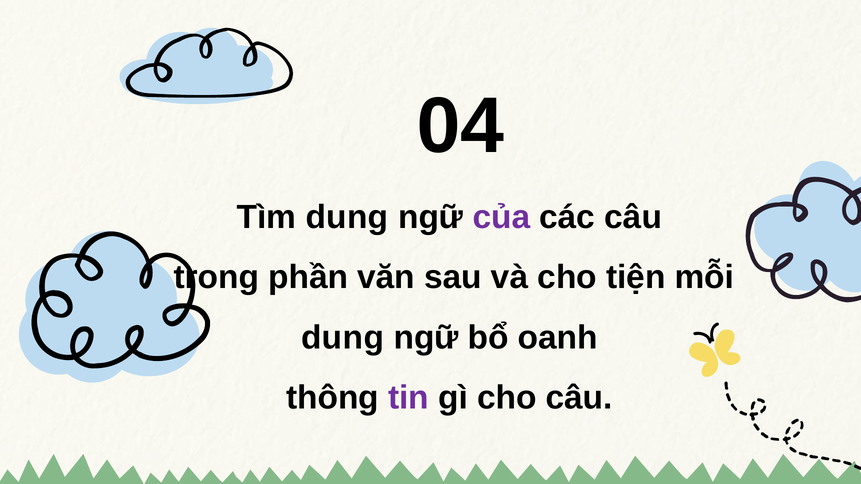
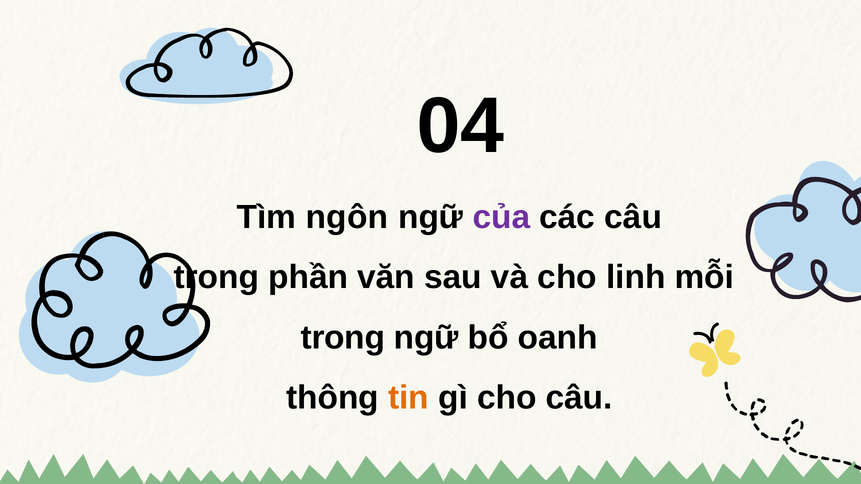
Tìm dung: dung -> ngôn
tiện: tiện -> linh
dung at (343, 338): dung -> trong
tin colour: purple -> orange
